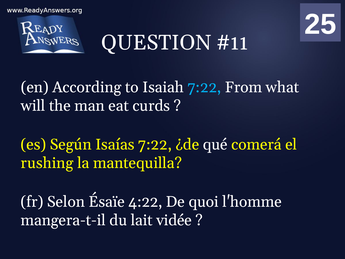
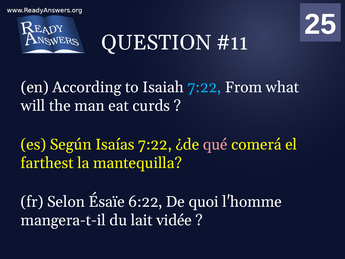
qué colour: white -> pink
rushing: rushing -> farthest
4:22: 4:22 -> 6:22
